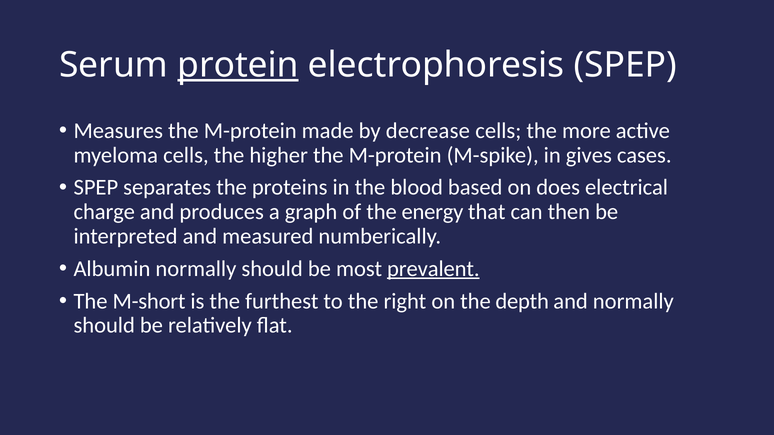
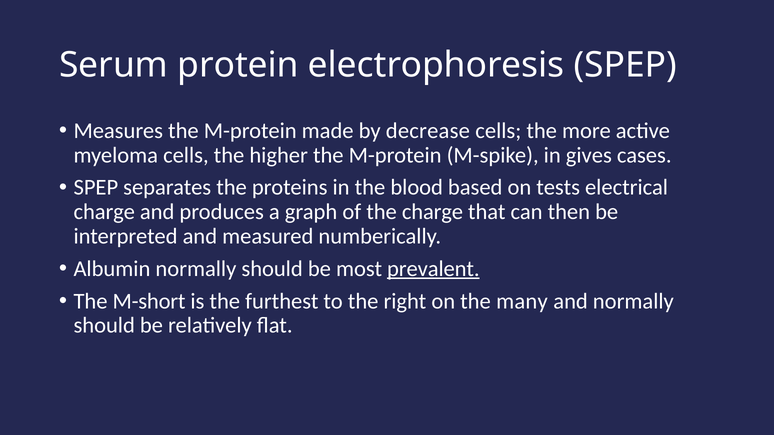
protein underline: present -> none
does: does -> tests
the energy: energy -> charge
depth: depth -> many
